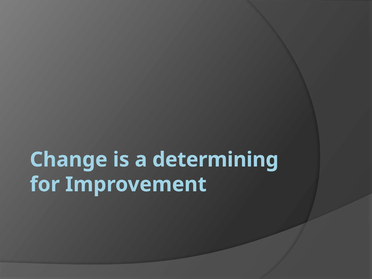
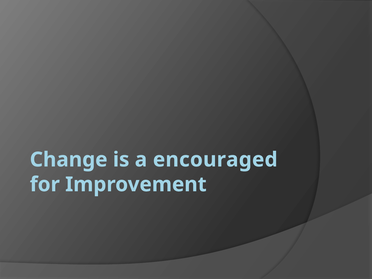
determining: determining -> encouraged
